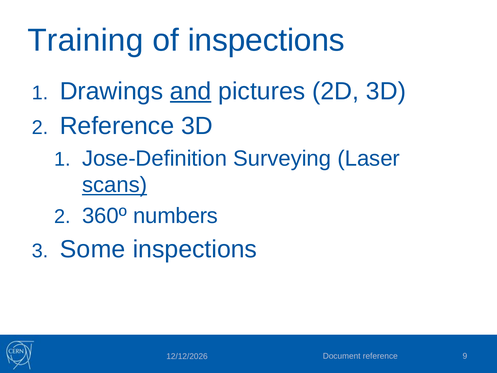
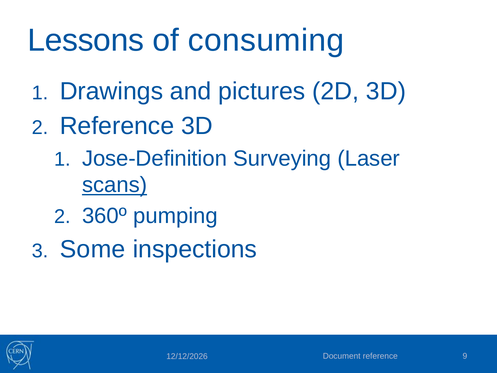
Training: Training -> Lessons
of inspections: inspections -> consuming
and underline: present -> none
numbers: numbers -> pumping
